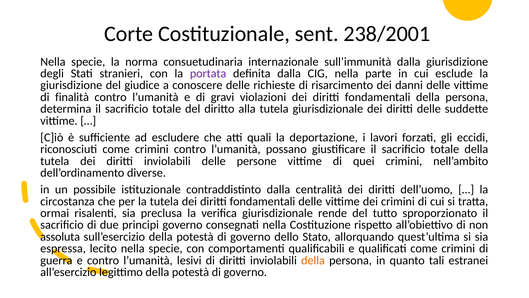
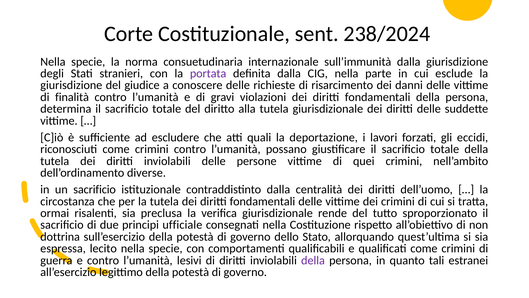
238/2001: 238/2001 -> 238/2024
un possibile: possibile -> sacrificio
principi governo: governo -> ufficiale
assoluta: assoluta -> dottrina
della at (313, 260) colour: orange -> purple
